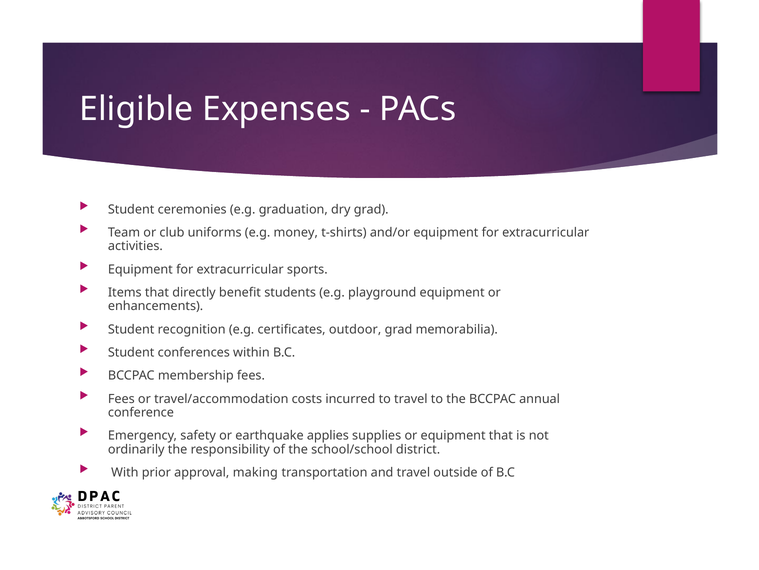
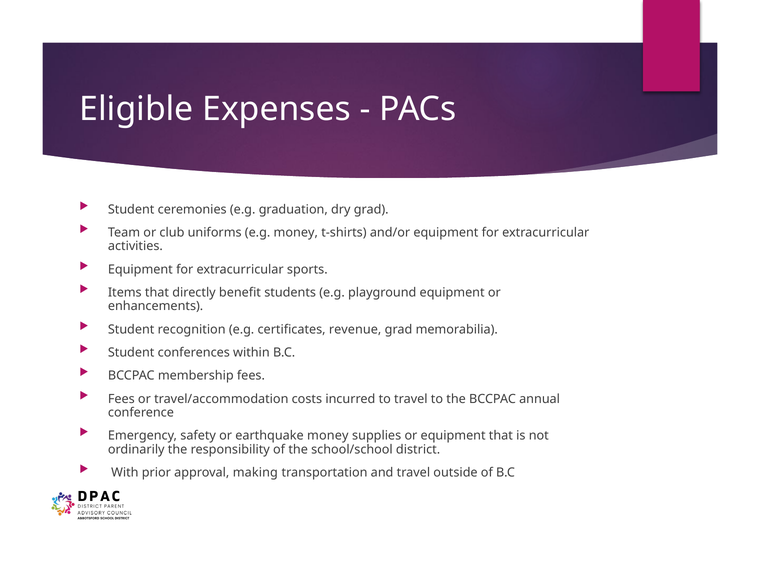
outdoor: outdoor -> revenue
earthquake applies: applies -> money
